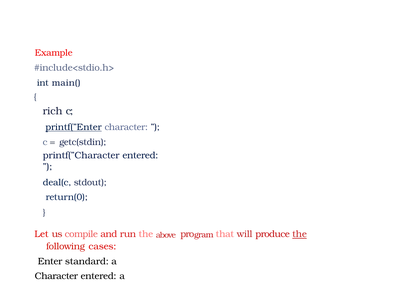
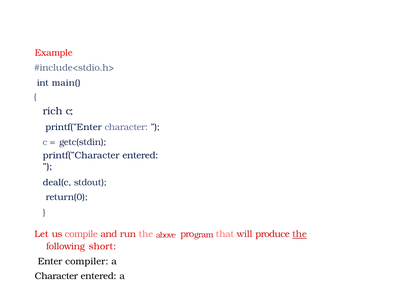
printf(”Enter underline: present -> none
cases: cases -> short
standard: standard -> compiler
